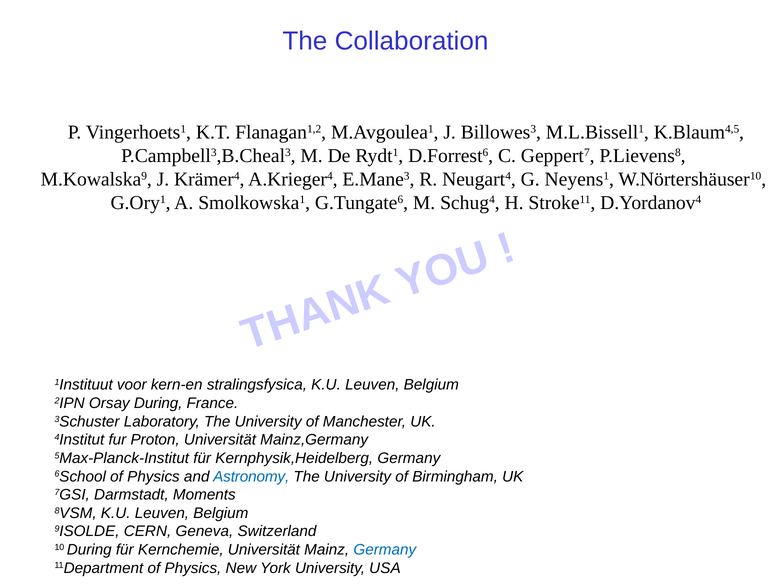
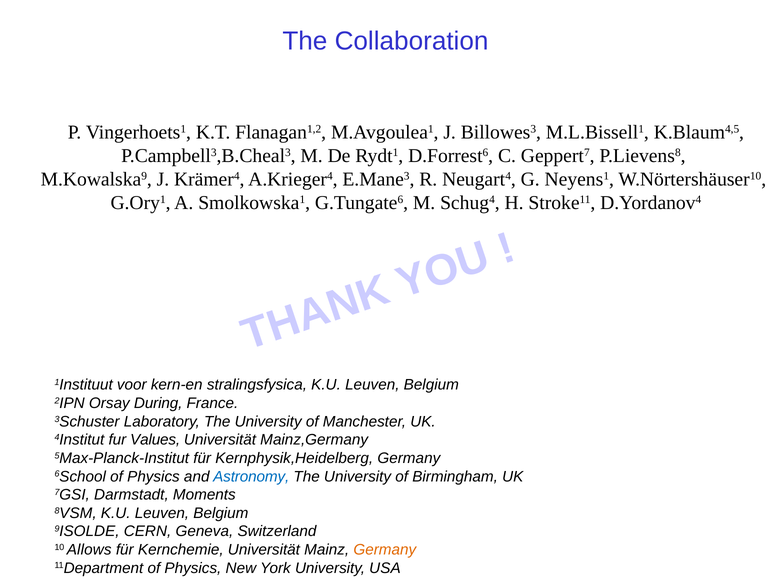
Proton: Proton -> Values
10 During: During -> Allows
Germany at (385, 550) colour: blue -> orange
